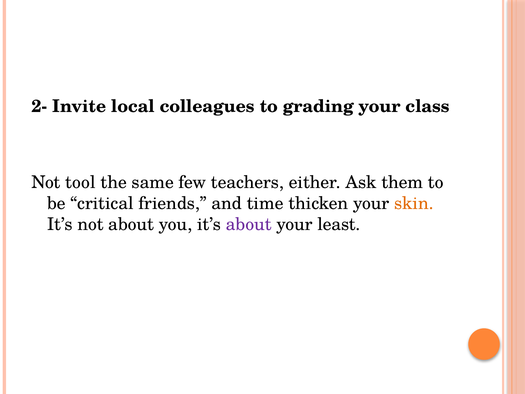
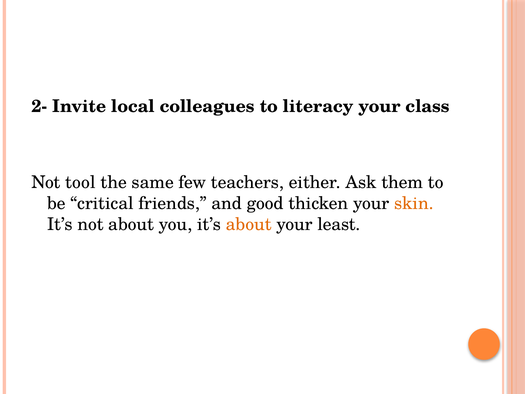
grading: grading -> literacy
time: time -> good
about at (249, 224) colour: purple -> orange
